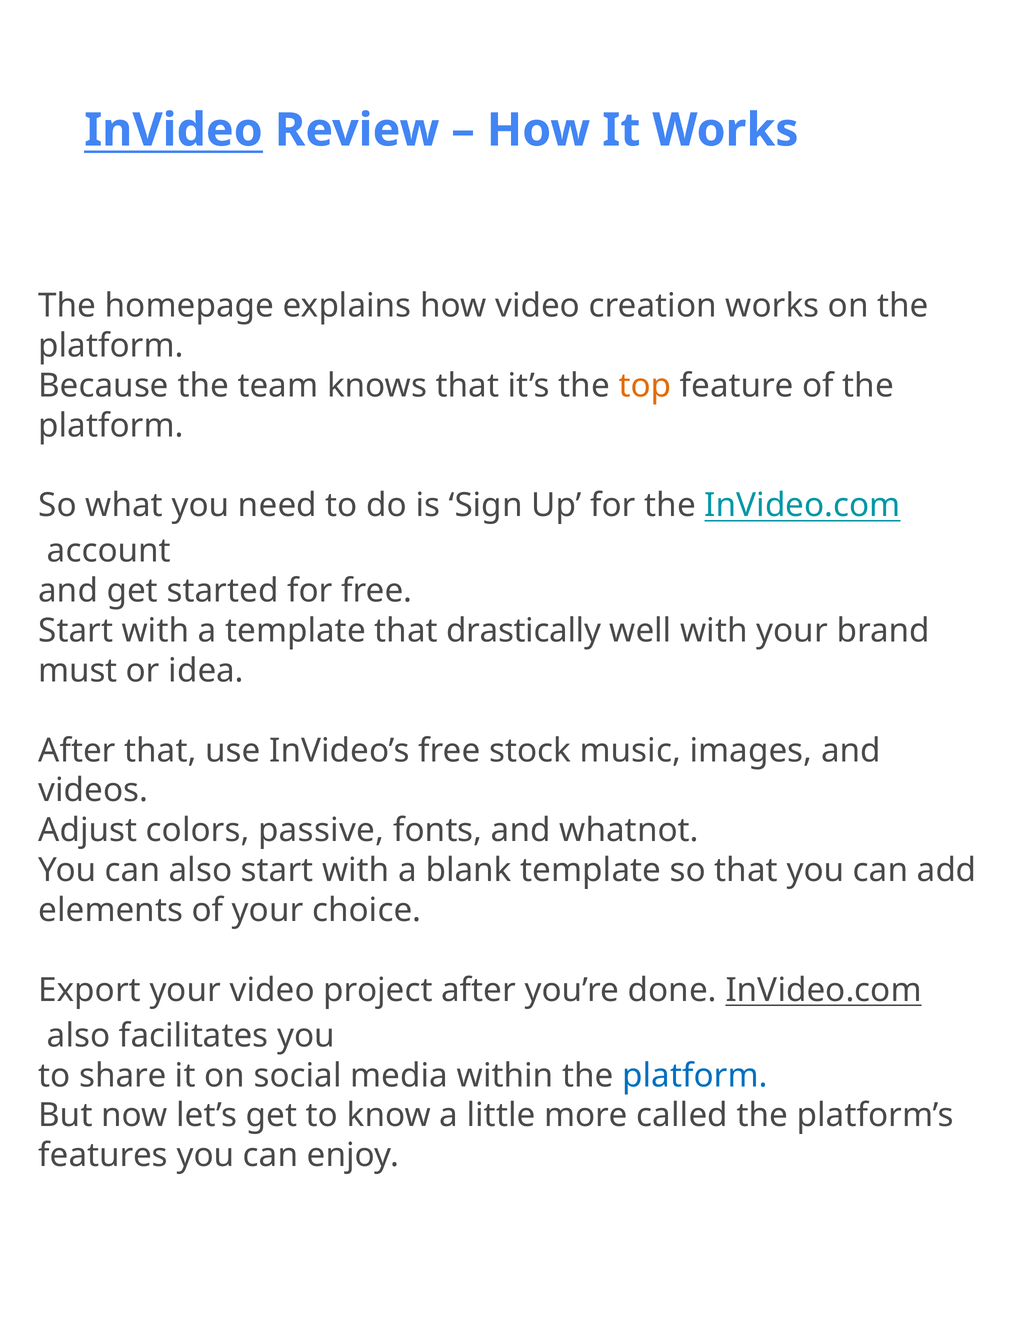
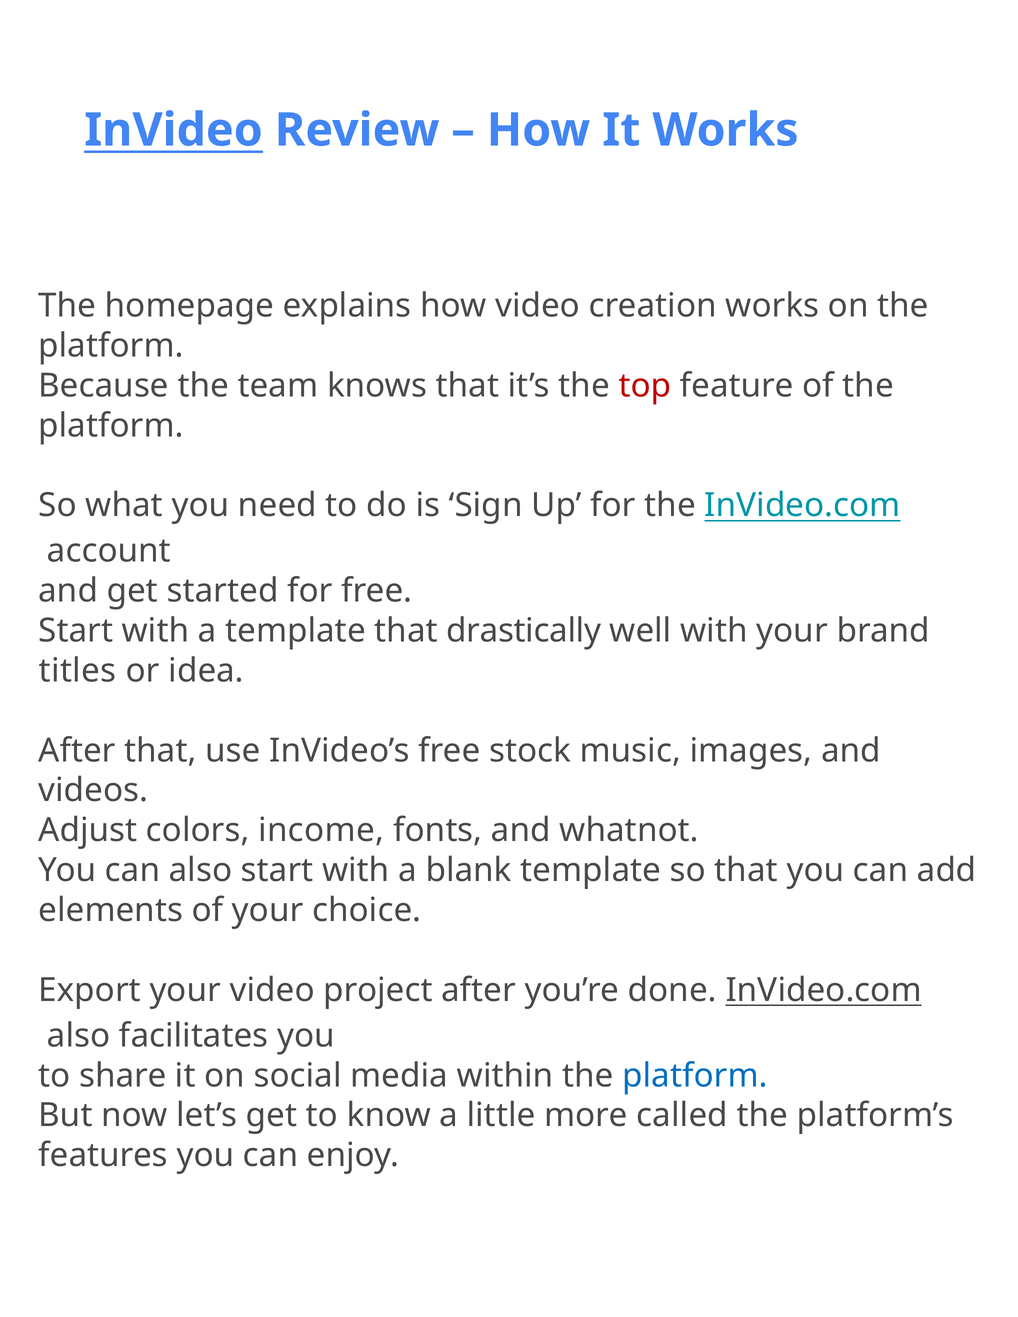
top colour: orange -> red
must: must -> titles
passive: passive -> income
